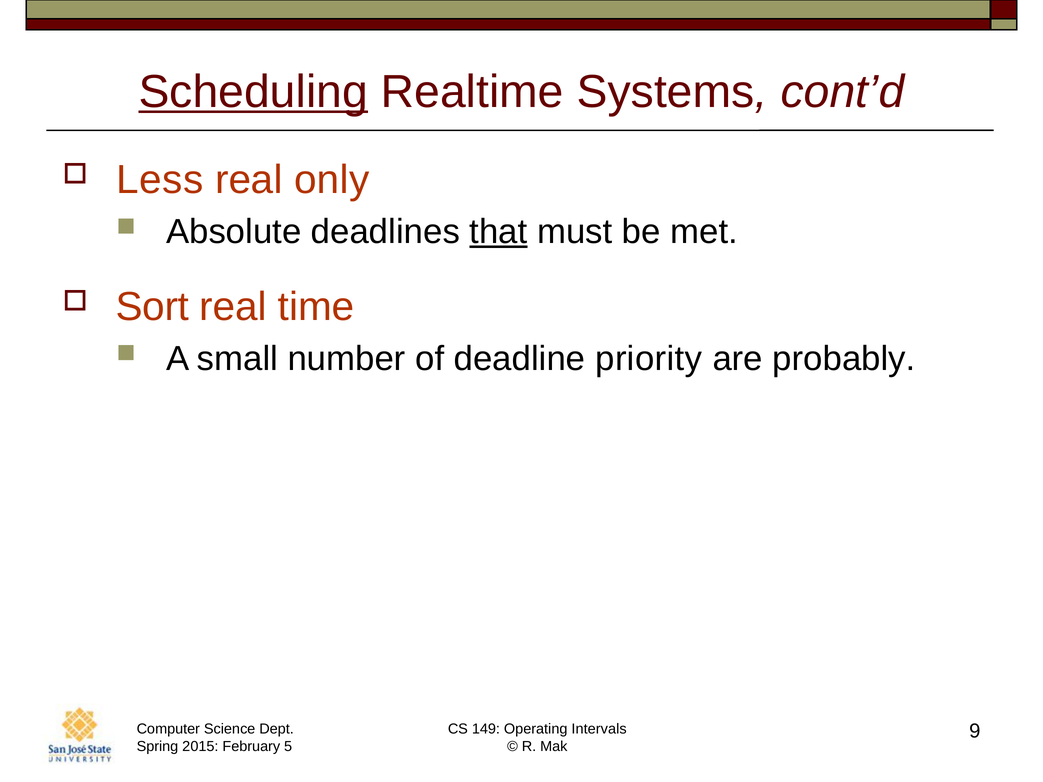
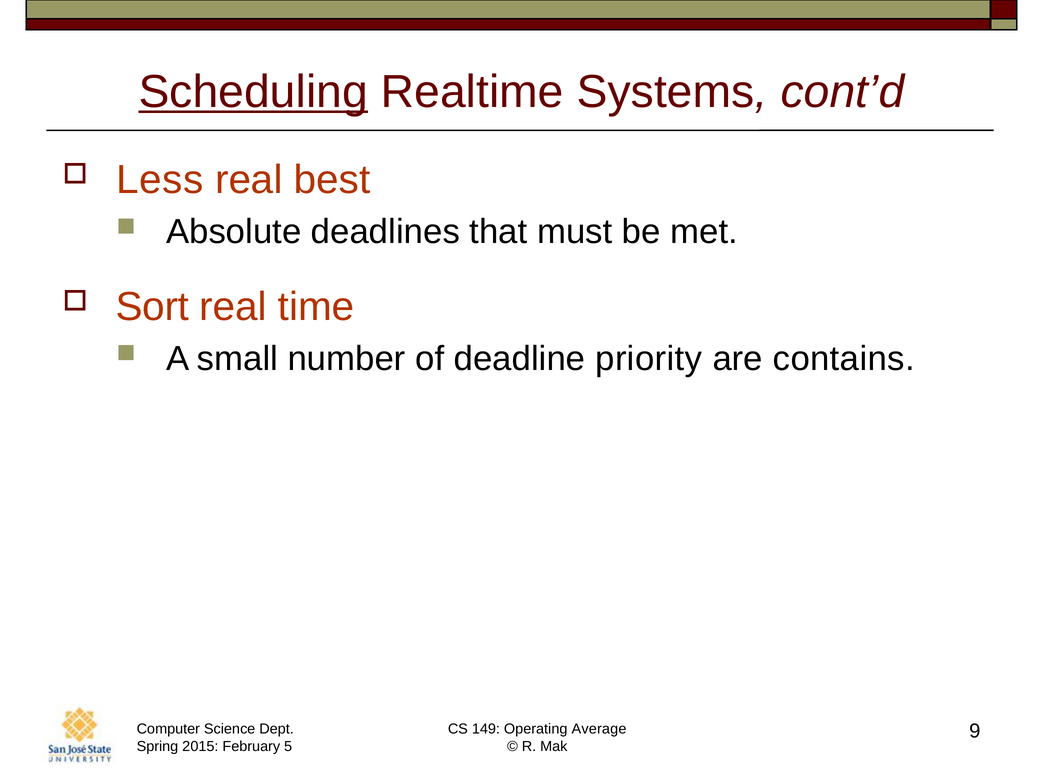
only: only -> best
that underline: present -> none
probably: probably -> contains
Intervals: Intervals -> Average
